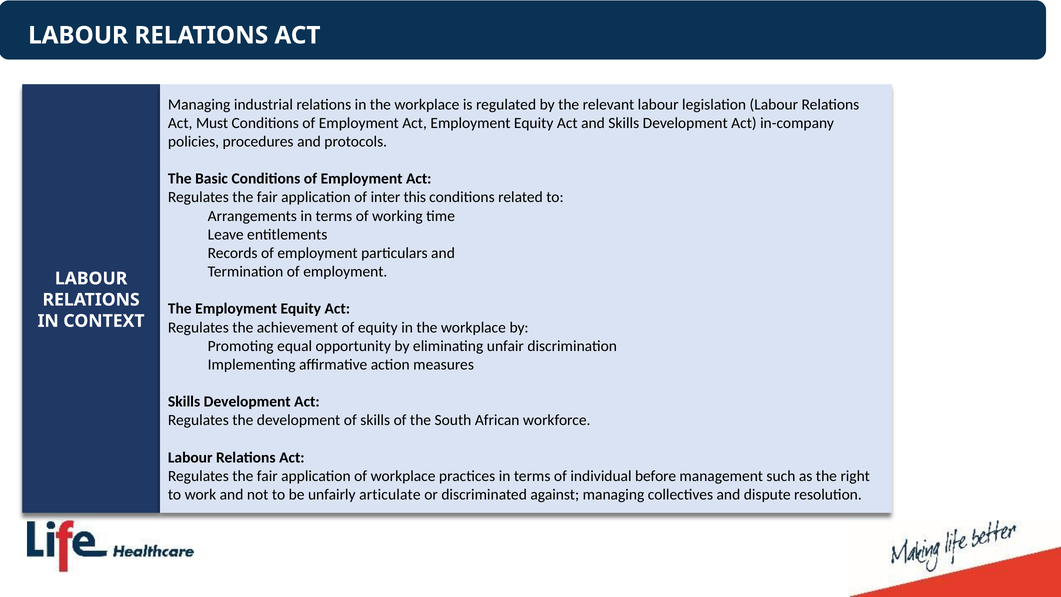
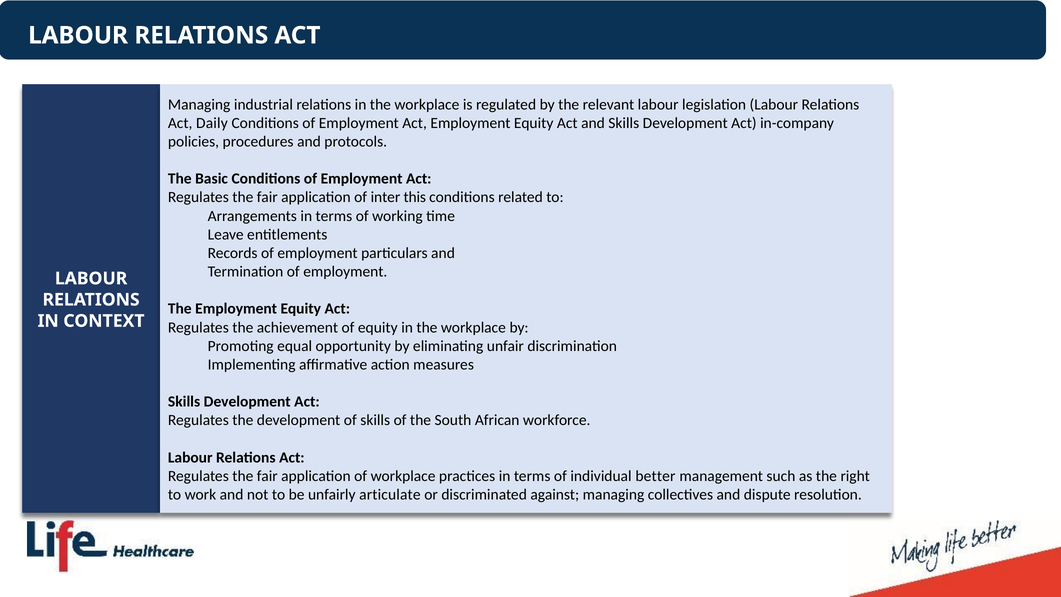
Must: Must -> Daily
before: before -> better
